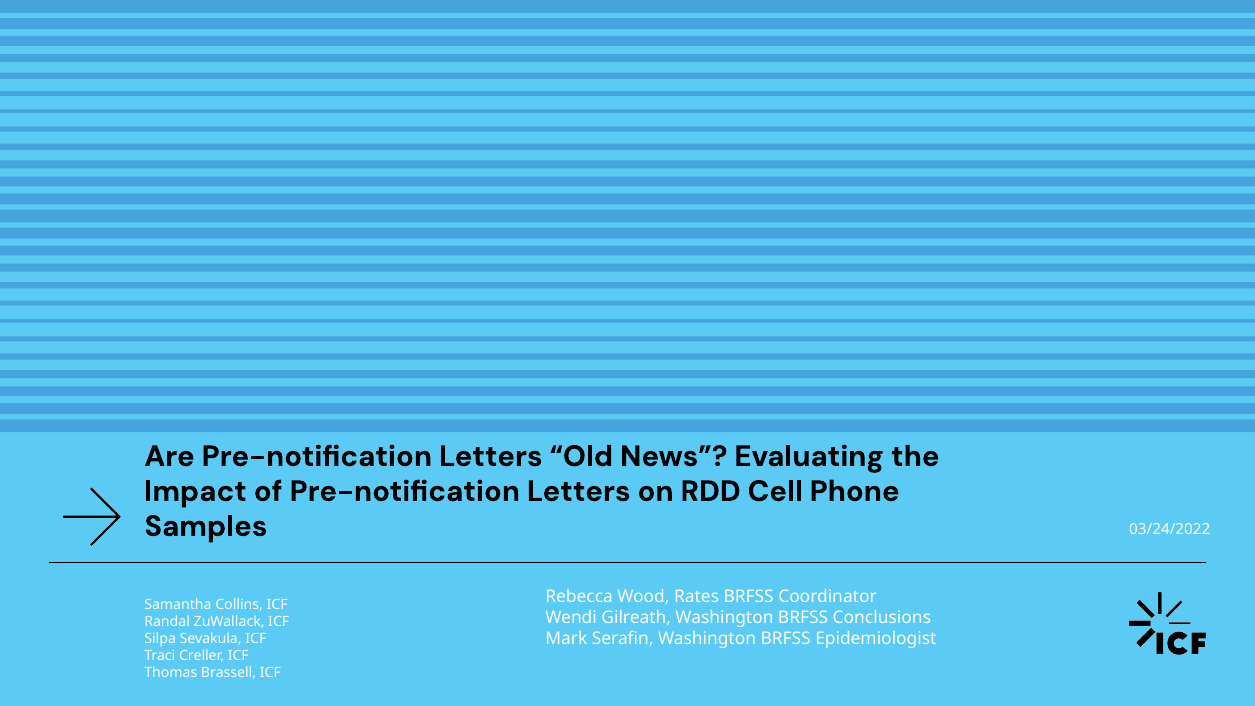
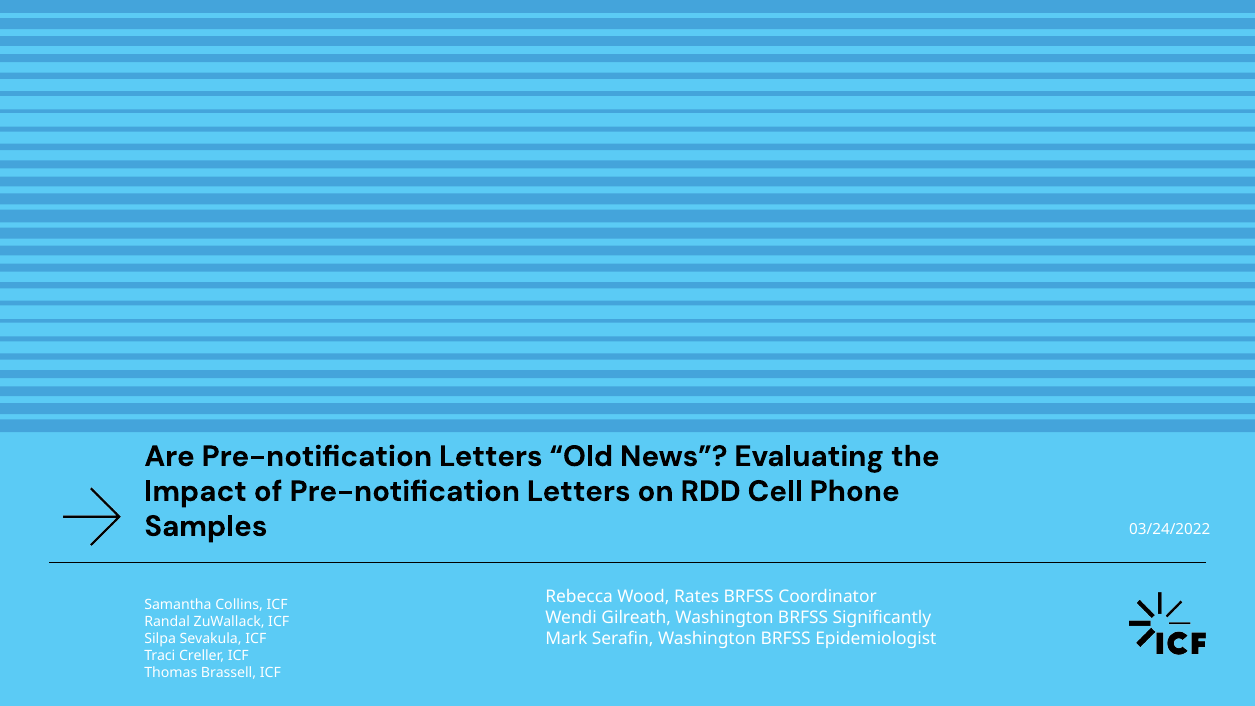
Conclusions: Conclusions -> Significantly
